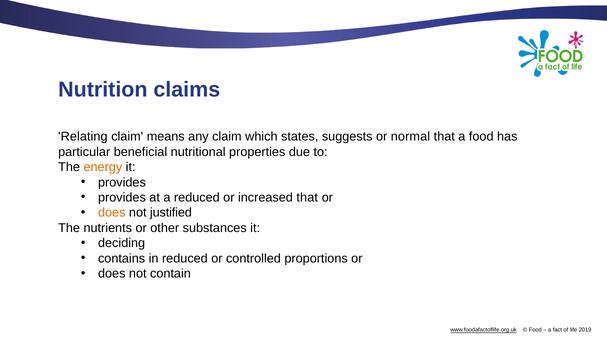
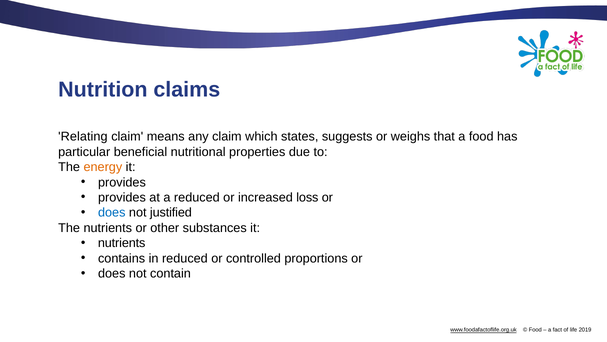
normal: normal -> weighs
increased that: that -> loss
does at (112, 212) colour: orange -> blue
deciding at (122, 243): deciding -> nutrients
